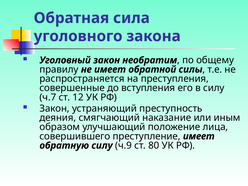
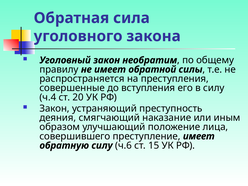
ч.7: ч.7 -> ч.4
12: 12 -> 20
ч.9: ч.9 -> ч.6
80: 80 -> 15
